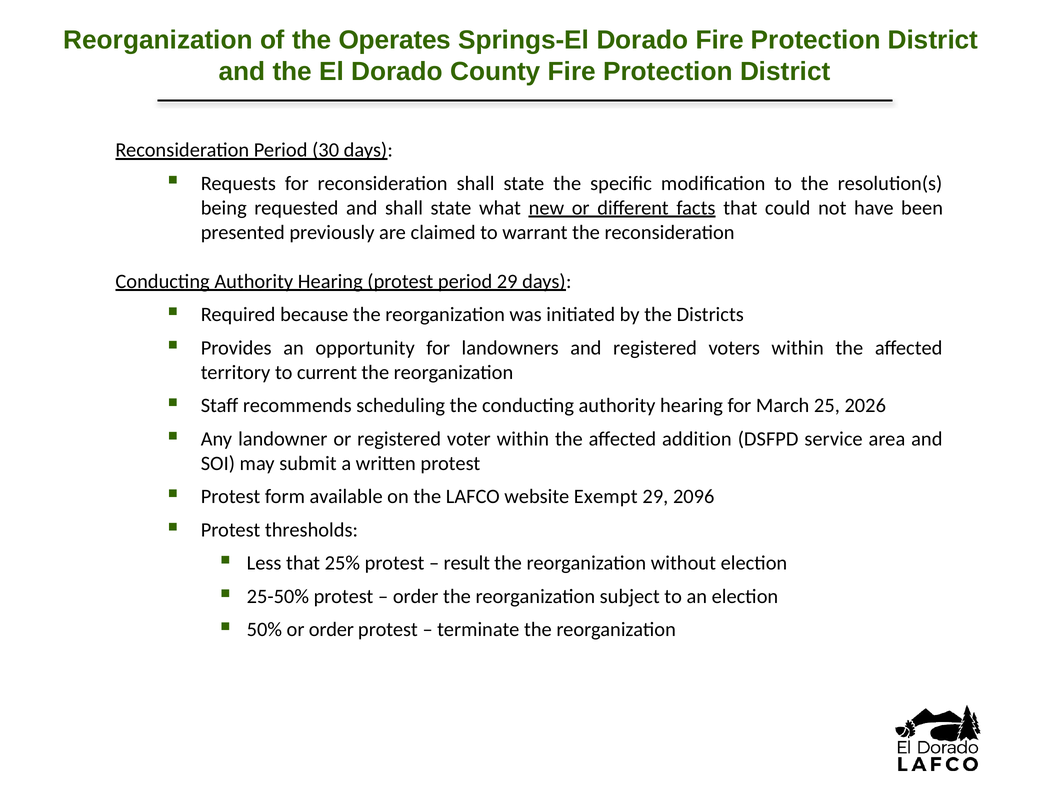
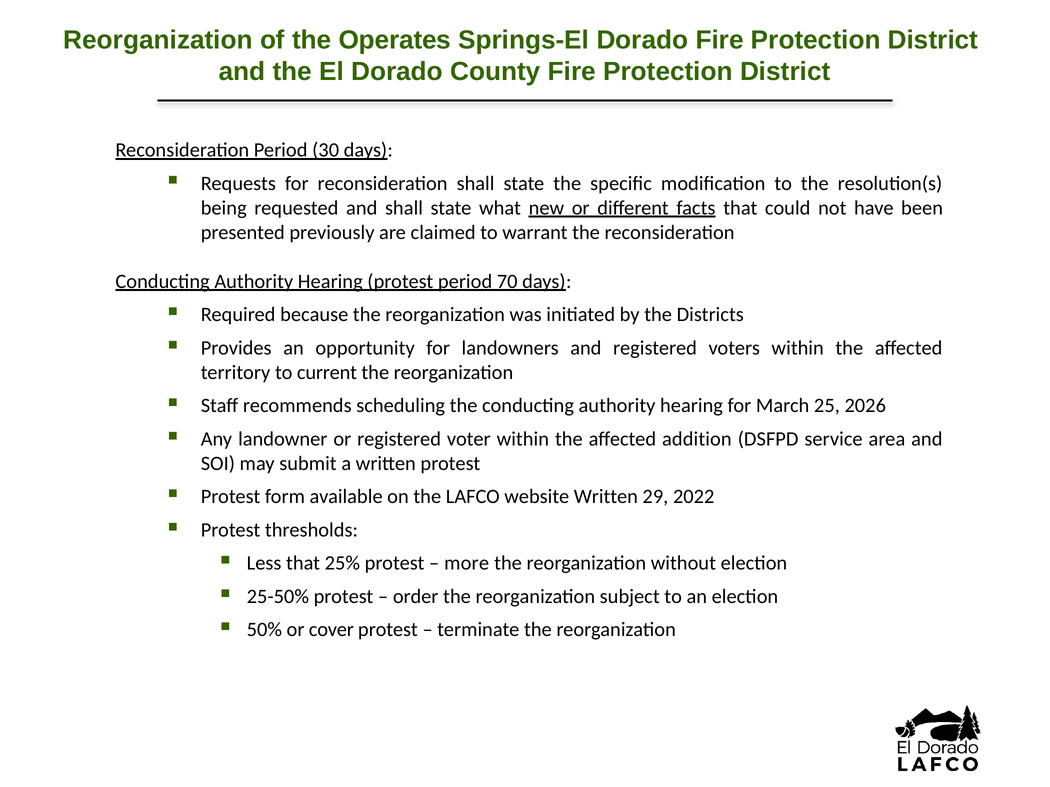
period 29: 29 -> 70
website Exempt: Exempt -> Written
2096: 2096 -> 2022
result: result -> more
or order: order -> cover
